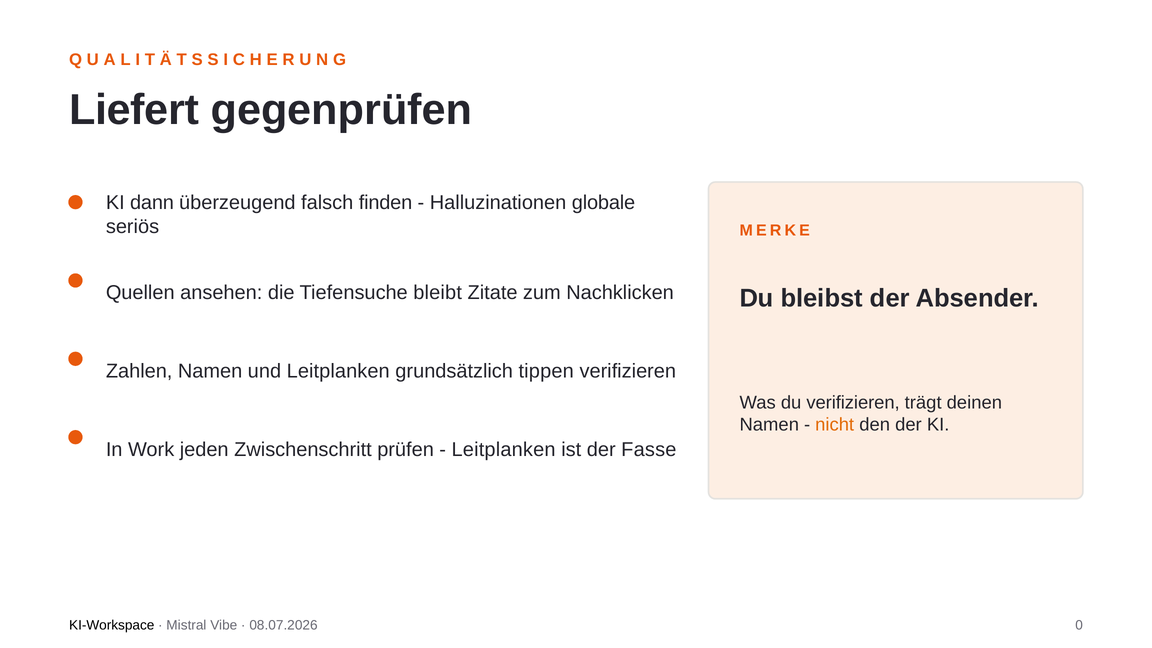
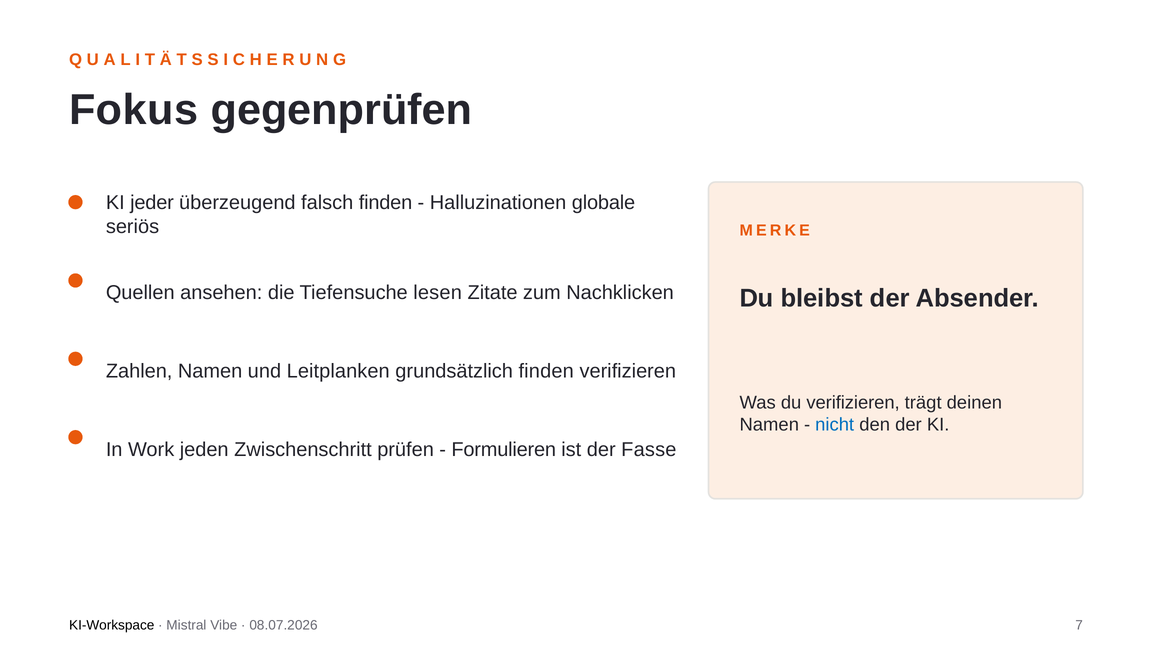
Liefert: Liefert -> Fokus
dann: dann -> jeder
bleibt: bleibt -> lesen
grundsätzlich tippen: tippen -> finden
nicht colour: orange -> blue
Leitplanken at (504, 450): Leitplanken -> Formulieren
0: 0 -> 7
